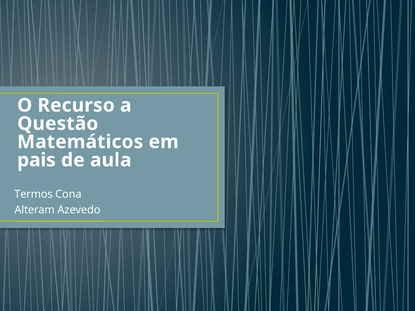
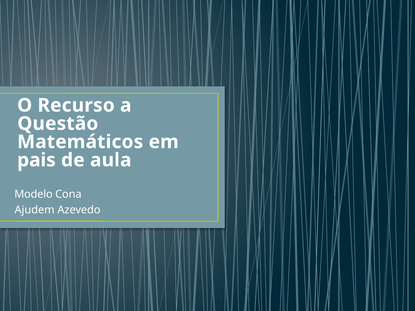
Termos: Termos -> Modelo
Alteram: Alteram -> Ajudem
